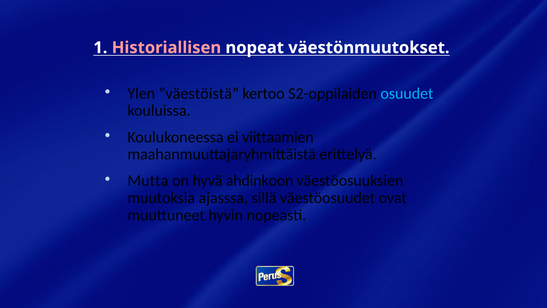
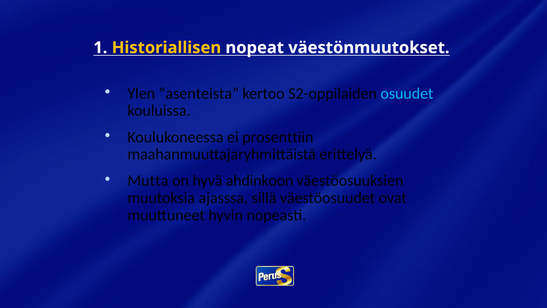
Historiallisen colour: pink -> yellow
”väestöistä: ”väestöistä -> ”asenteista
viittaamien: viittaamien -> prosenttiin
